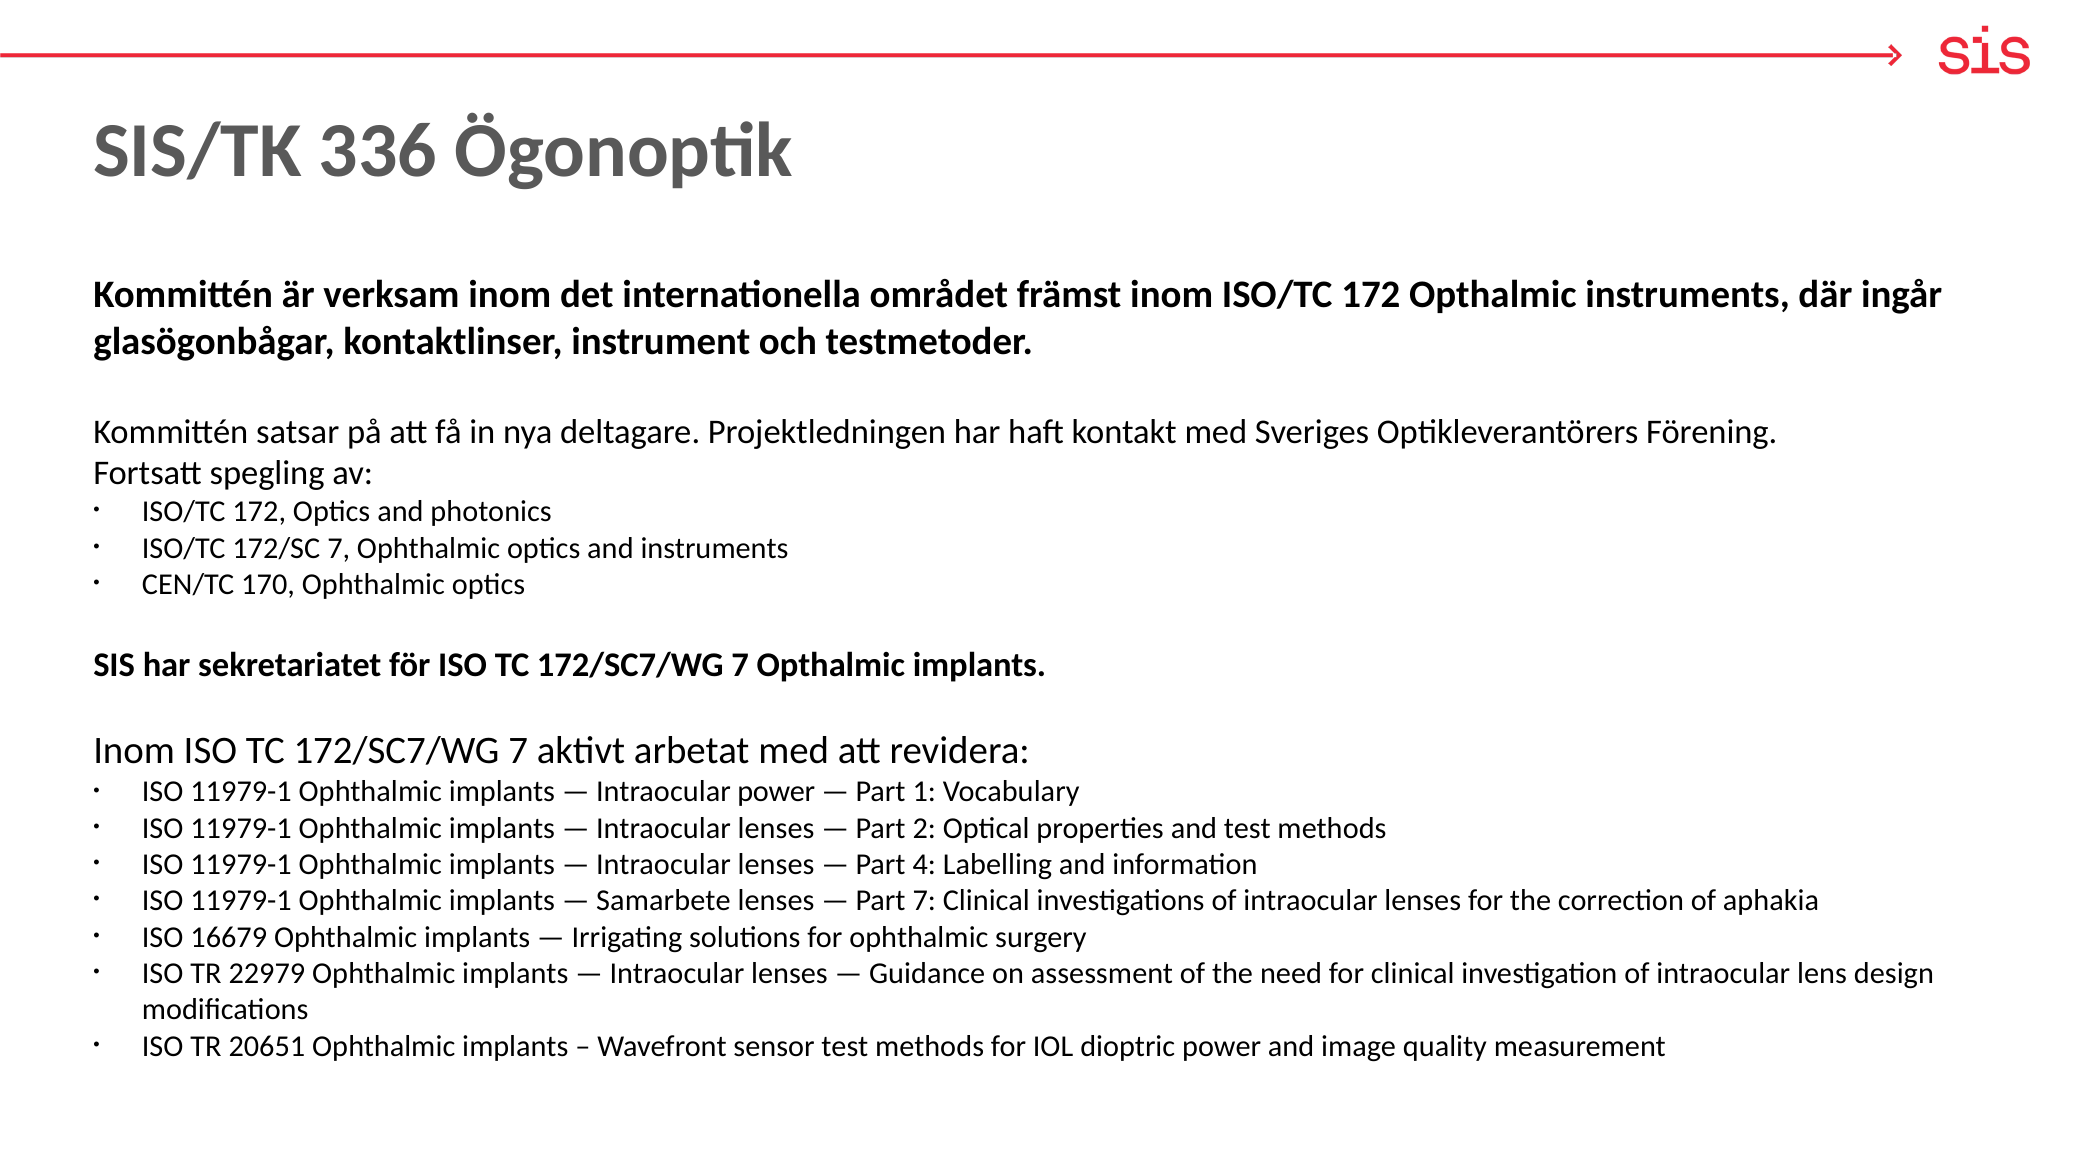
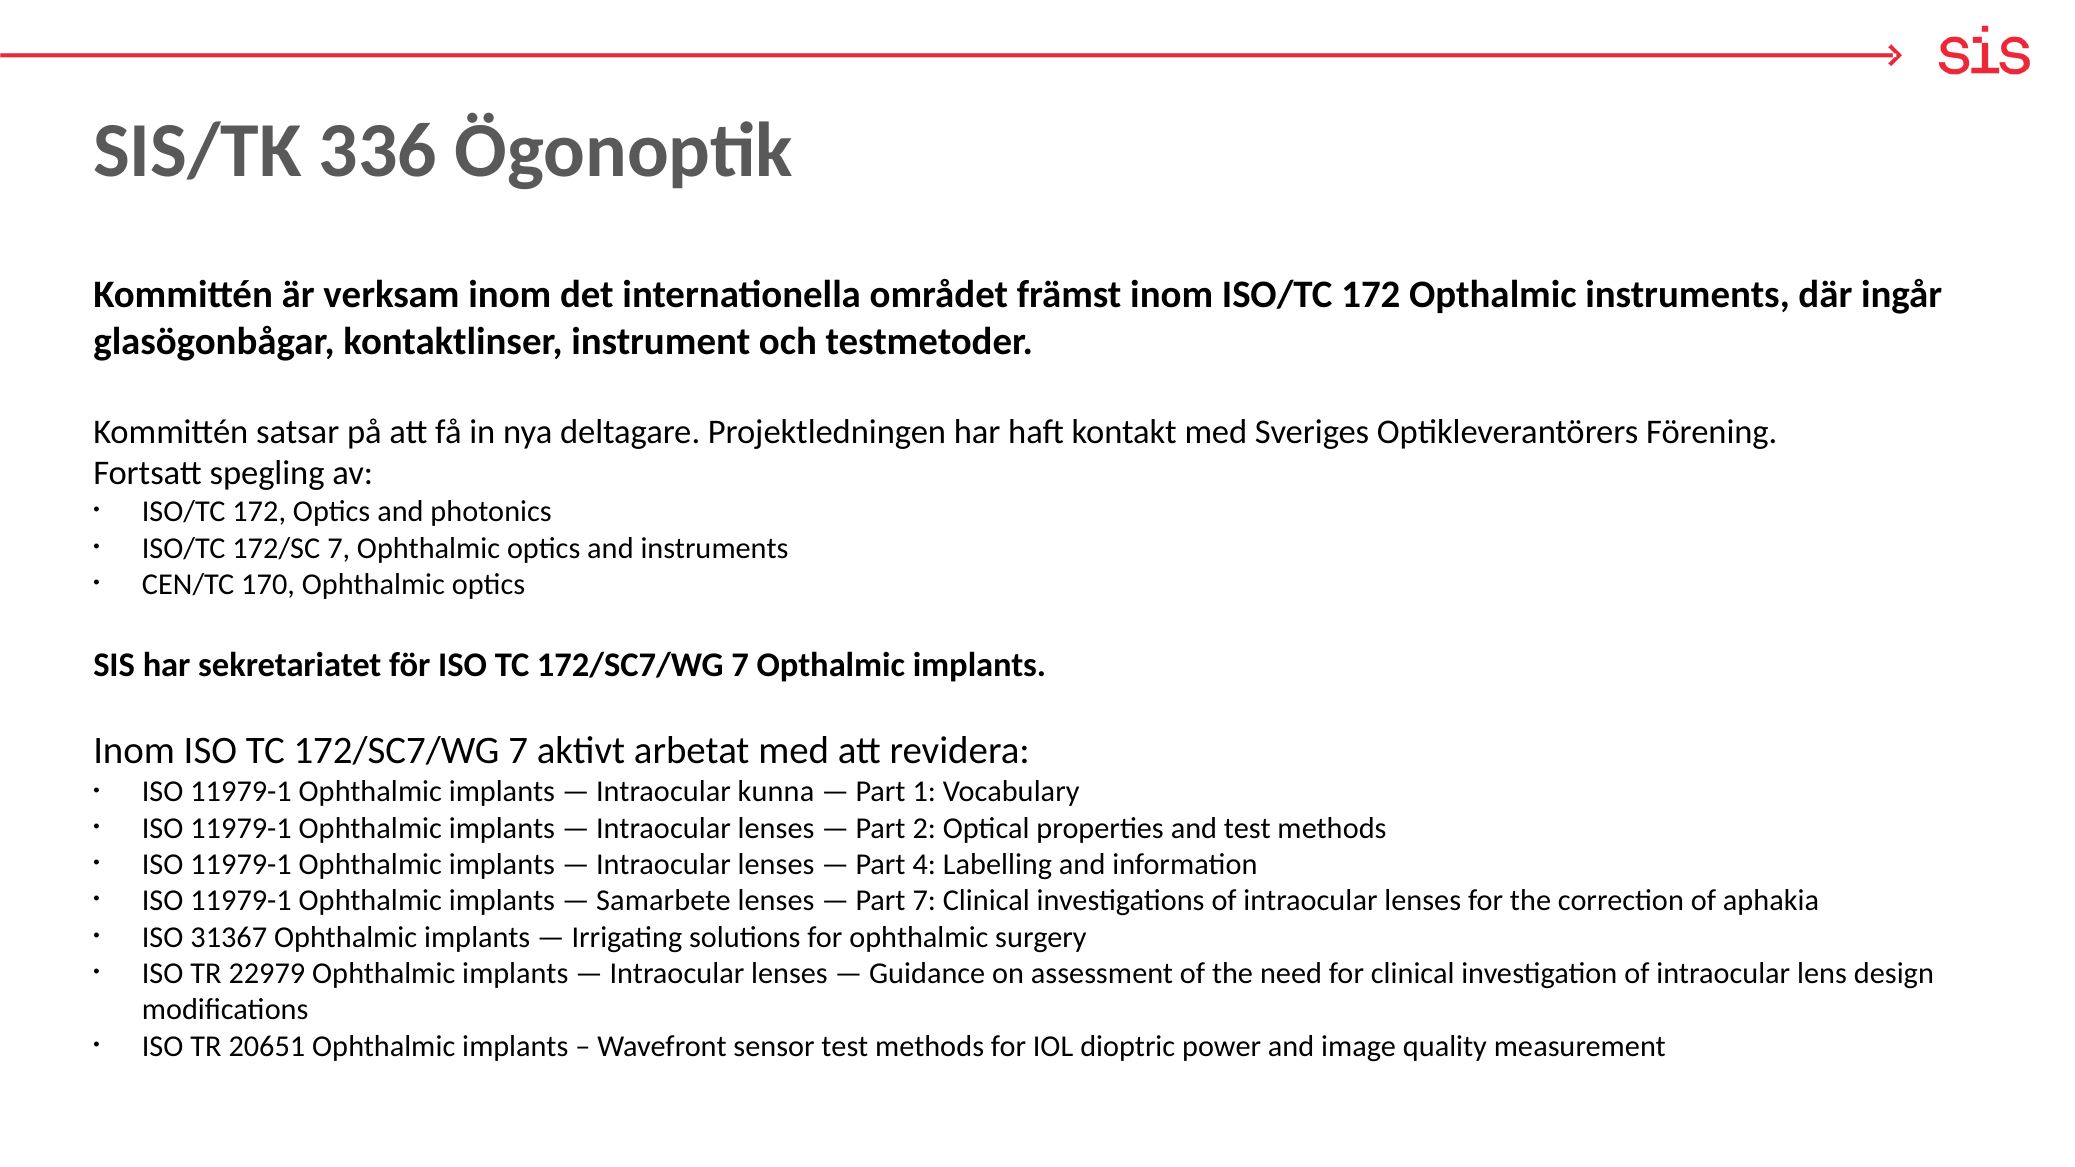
Intraocular power: power -> kunna
16679: 16679 -> 31367
